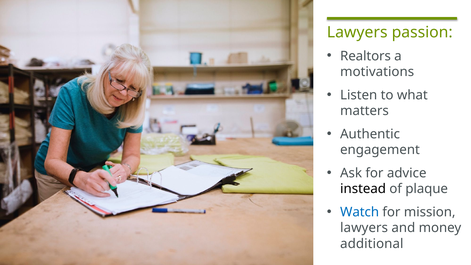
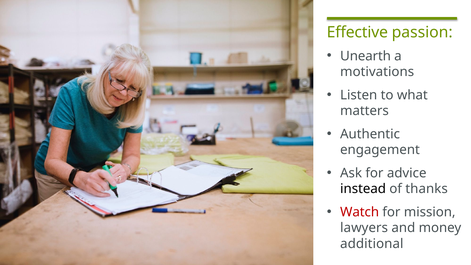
Lawyers at (357, 32): Lawyers -> Effective
Realtors: Realtors -> Unearth
plaque: plaque -> thanks
Watch colour: blue -> red
